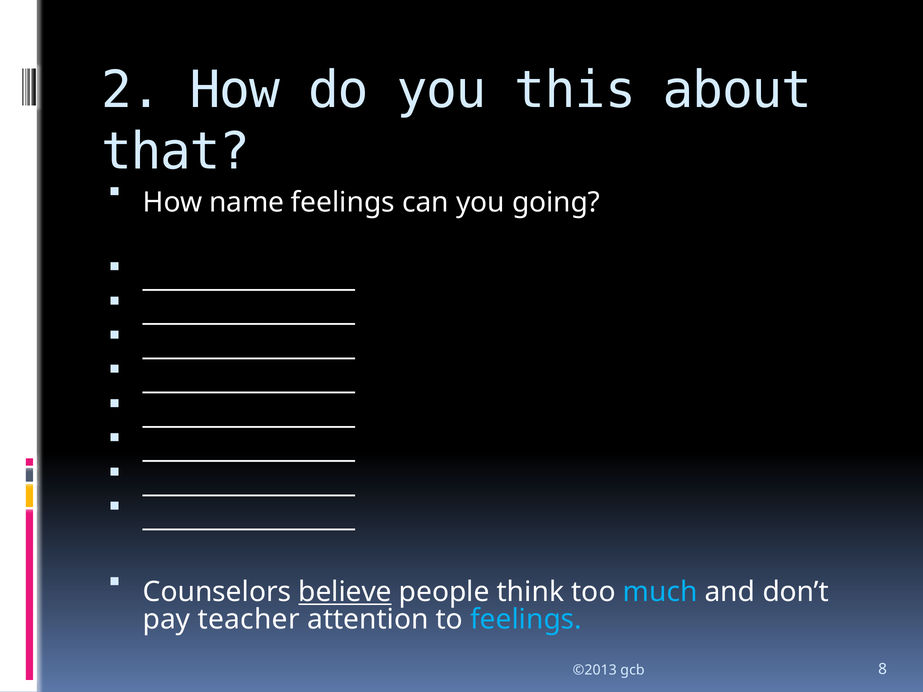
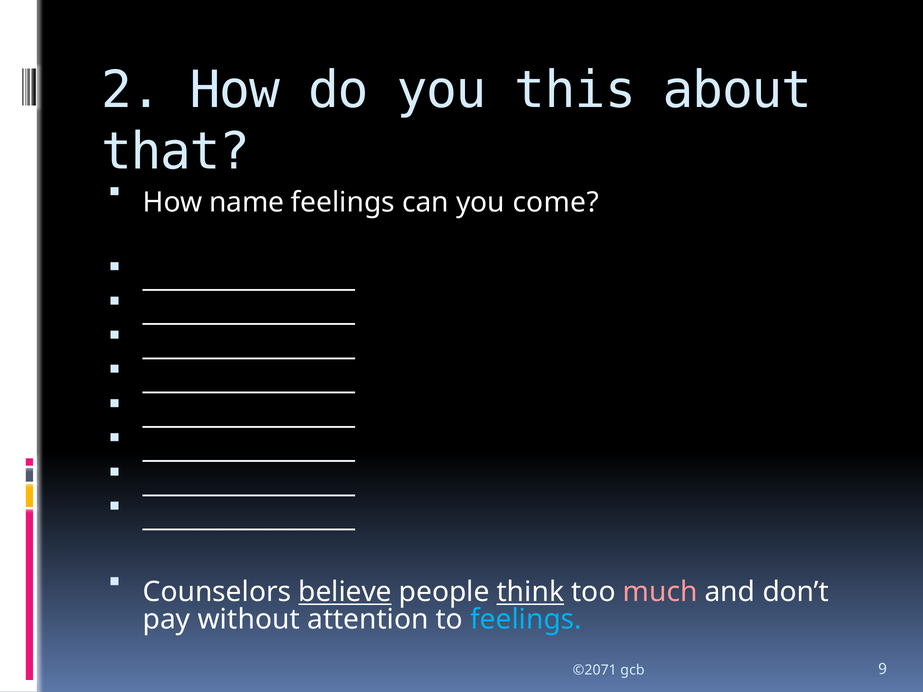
going: going -> come
think underline: none -> present
much colour: light blue -> pink
teacher: teacher -> without
©2013: ©2013 -> ©2071
8: 8 -> 9
